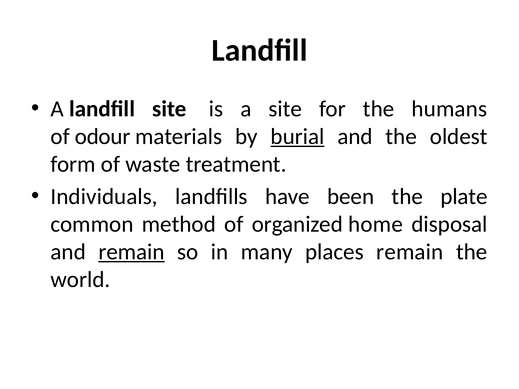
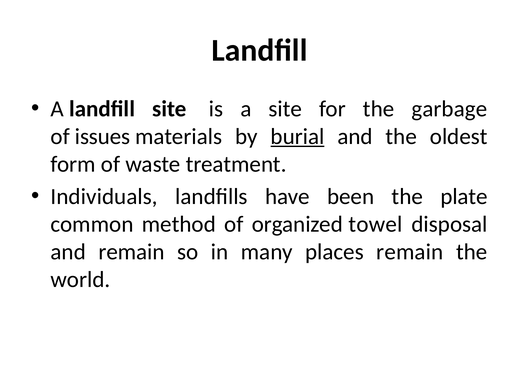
humans: humans -> garbage
odour: odour -> issues
home: home -> towel
remain at (131, 252) underline: present -> none
